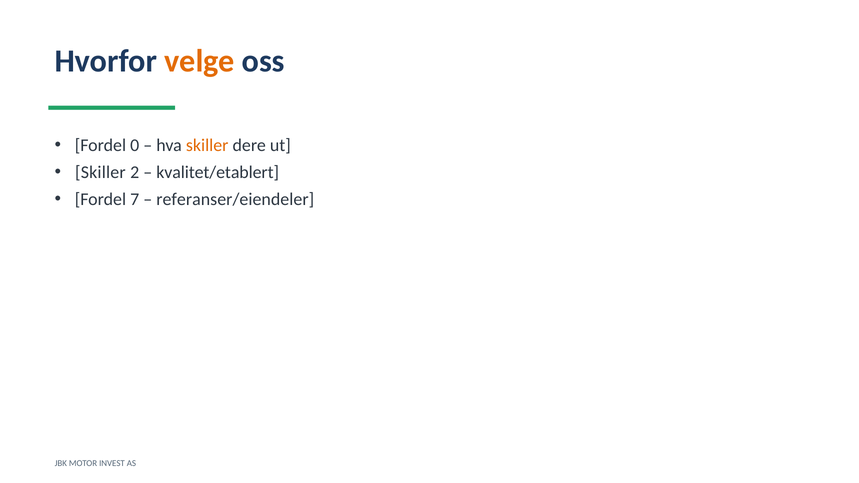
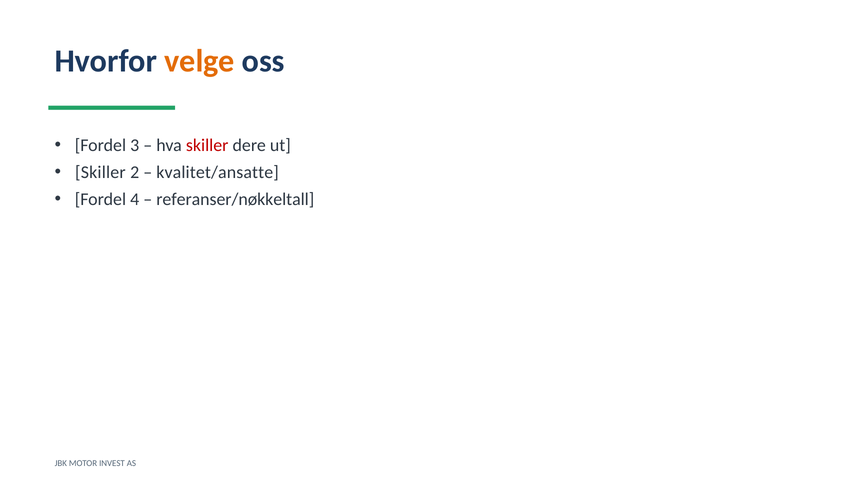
0: 0 -> 3
skiller at (207, 145) colour: orange -> red
kvalitet/etablert: kvalitet/etablert -> kvalitet/ansatte
7: 7 -> 4
referanser/eiendeler: referanser/eiendeler -> referanser/nøkkeltall
